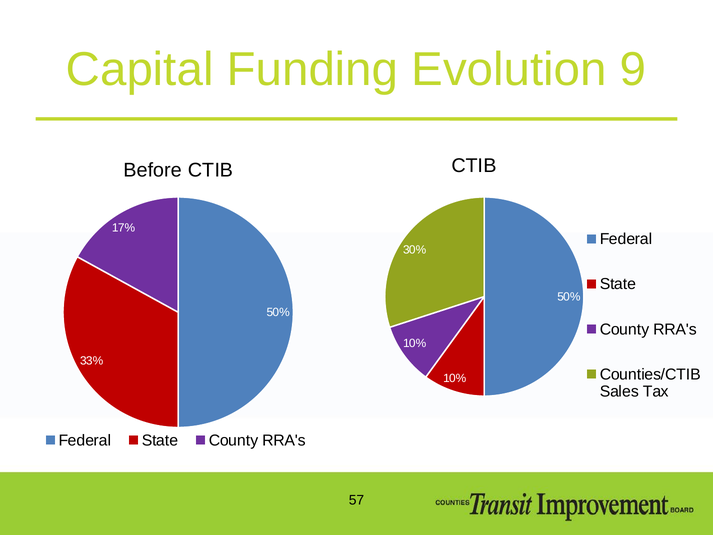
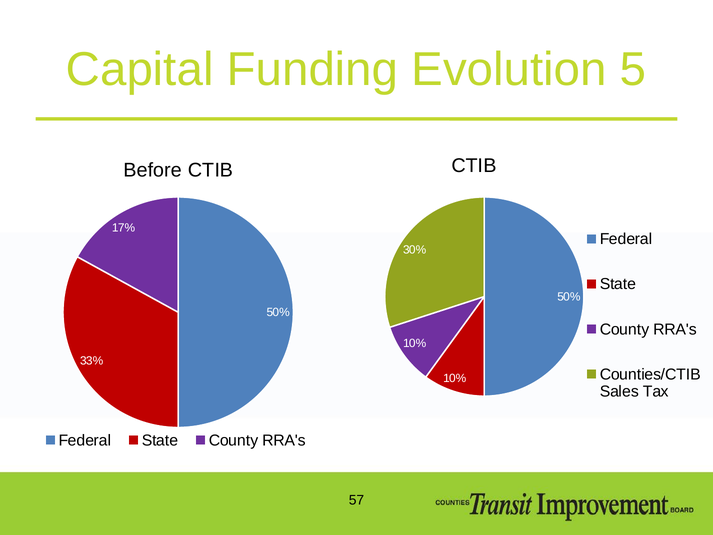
9: 9 -> 5
